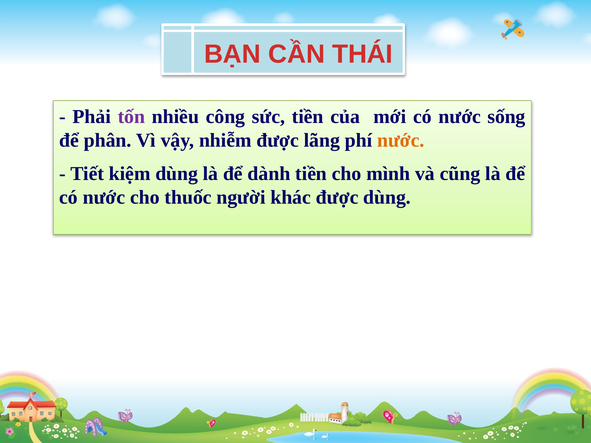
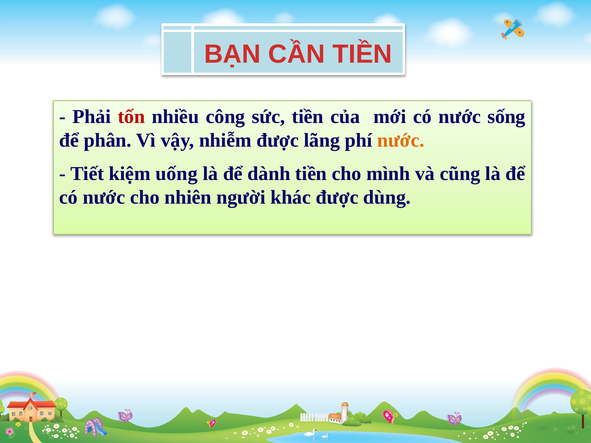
CẦN THÁI: THÁI -> TIỀN
tốn colour: purple -> red
kiệm dùng: dùng -> uống
thuốc: thuốc -> nhiên
